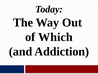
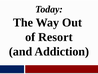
Which: Which -> Resort
